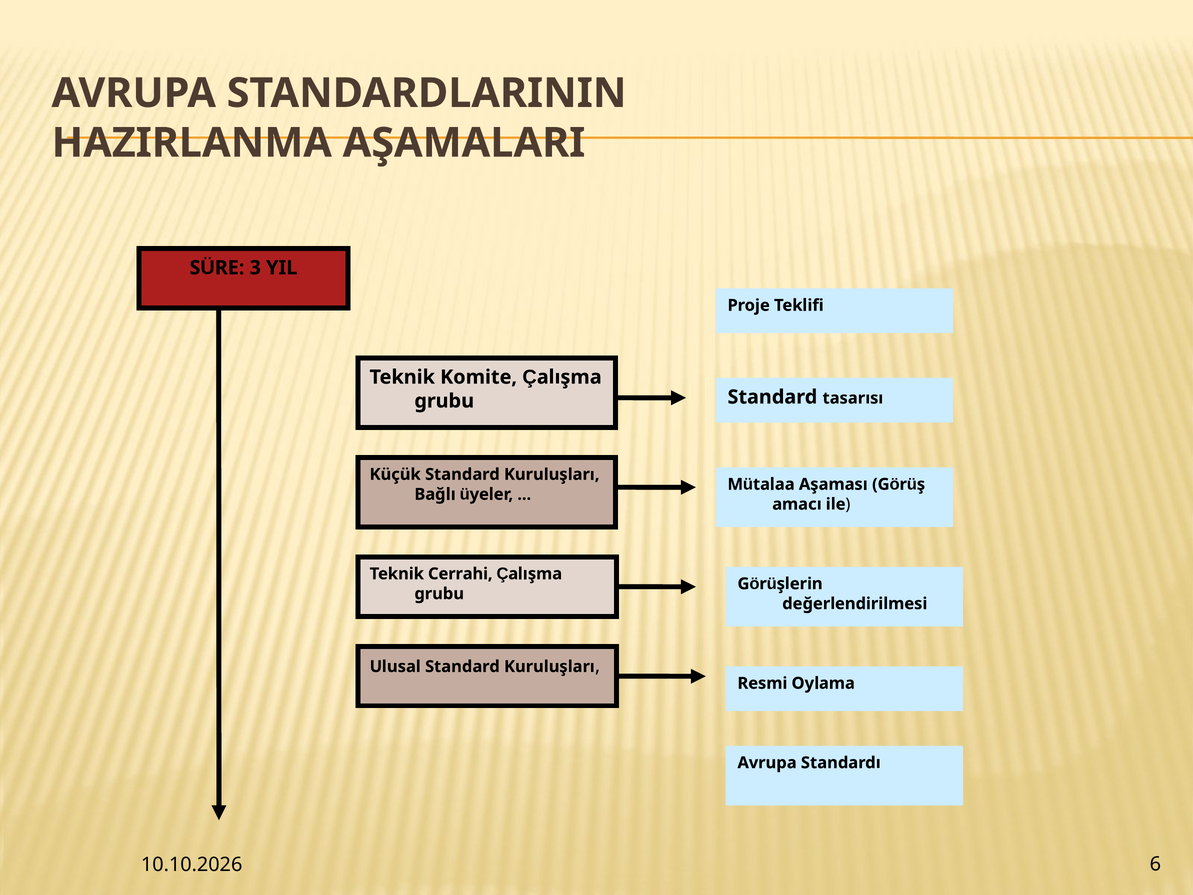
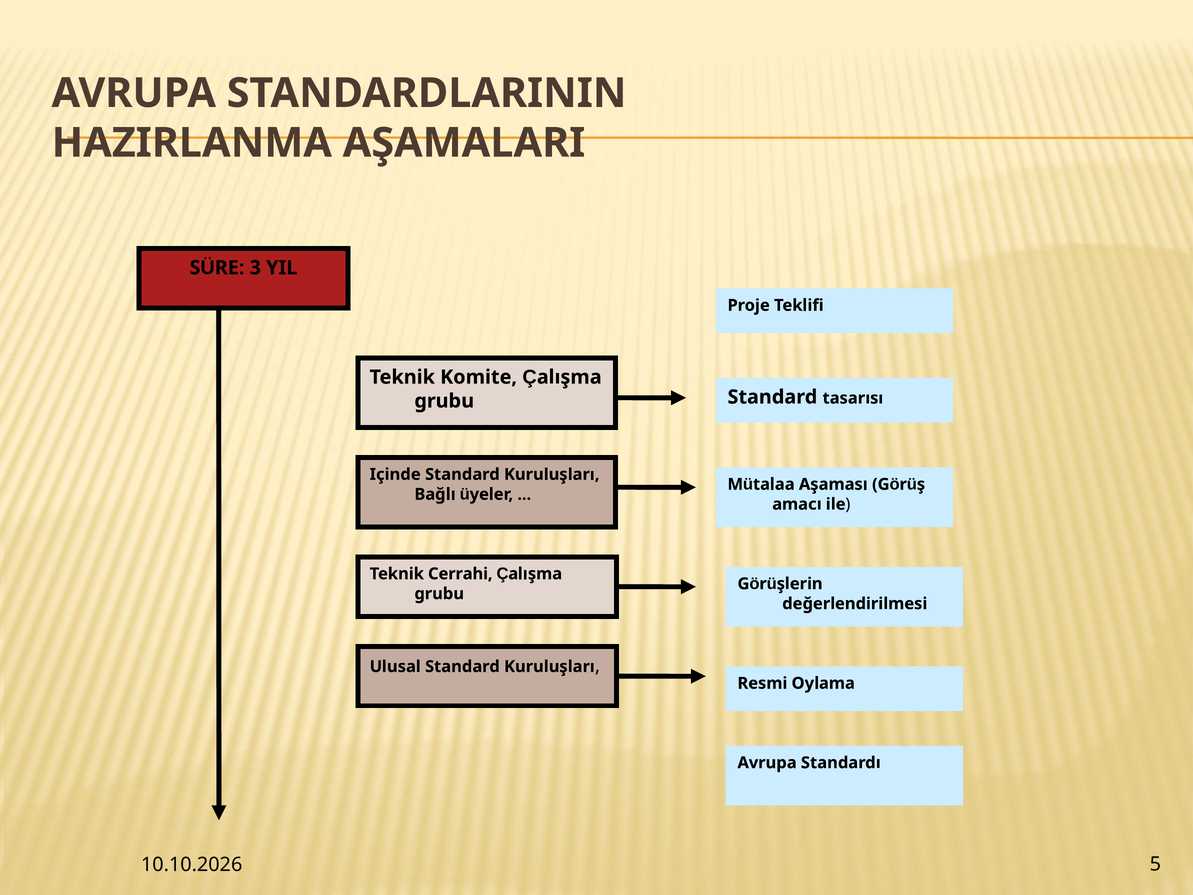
Küçük: Küçük -> Içinde
6: 6 -> 5
